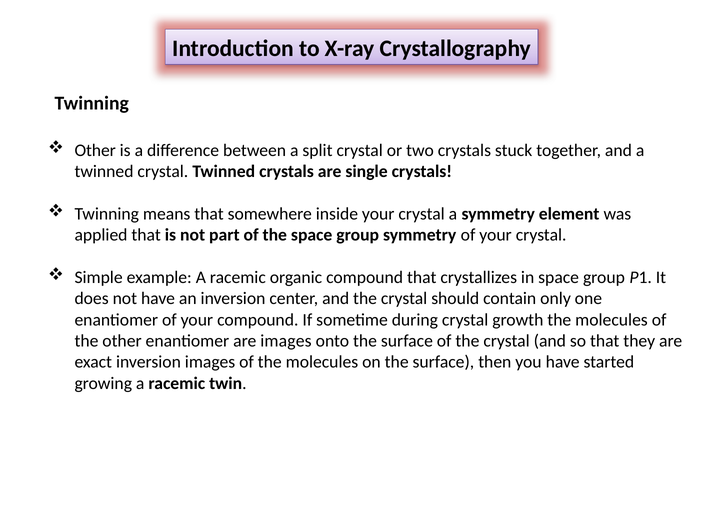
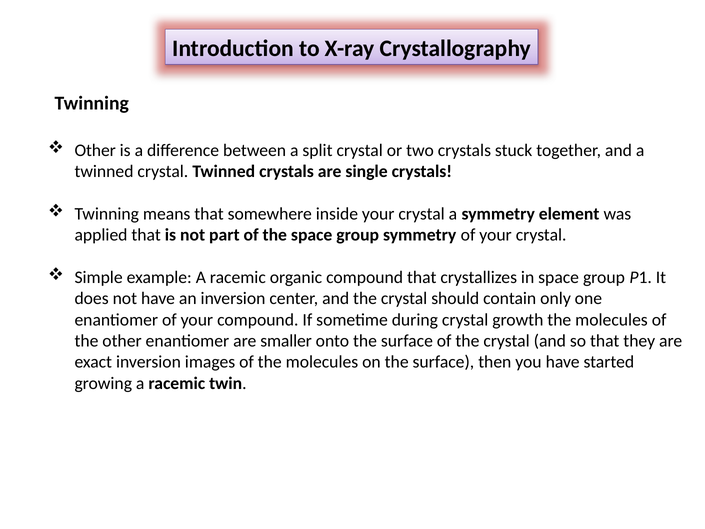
are images: images -> smaller
